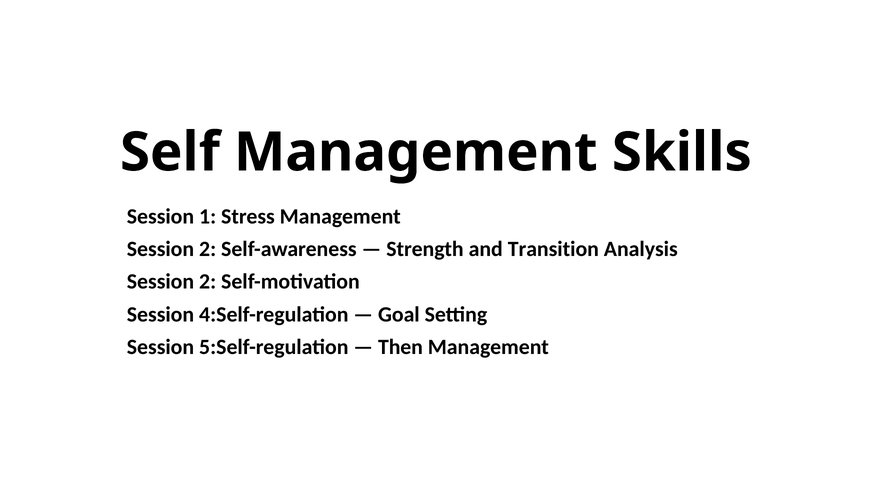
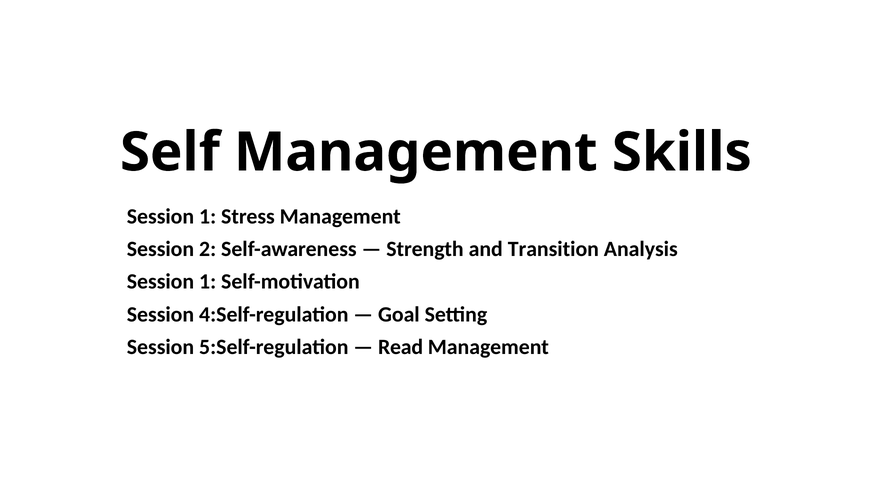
2 at (208, 282): 2 -> 1
Then: Then -> Read
